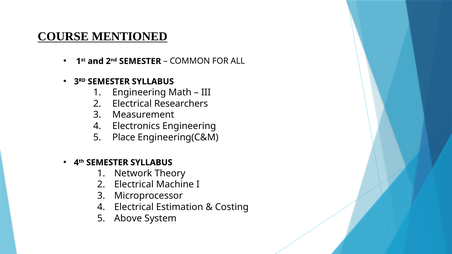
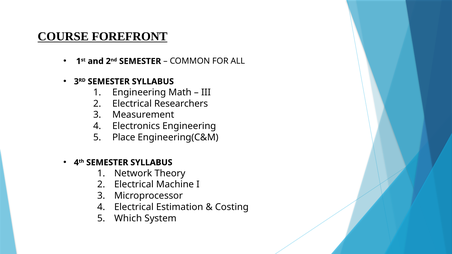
MENTIONED: MENTIONED -> FOREFRONT
Above: Above -> Which
